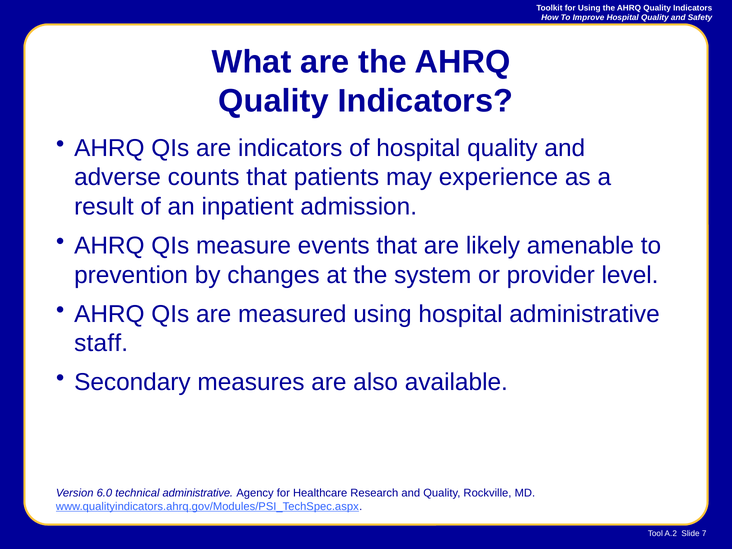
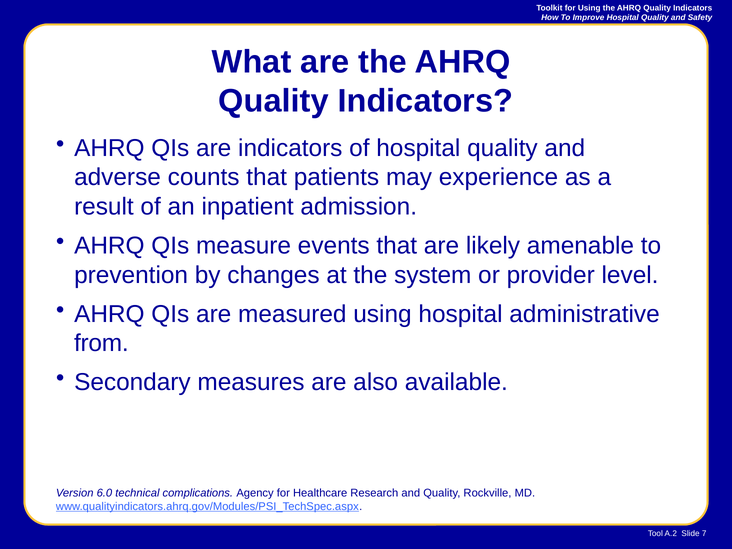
staff: staff -> from
technical administrative: administrative -> complications
